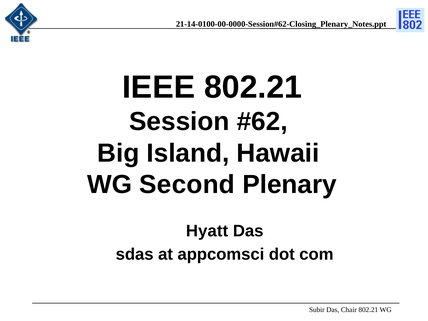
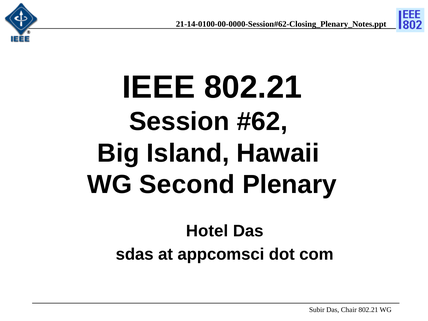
Hyatt: Hyatt -> Hotel
